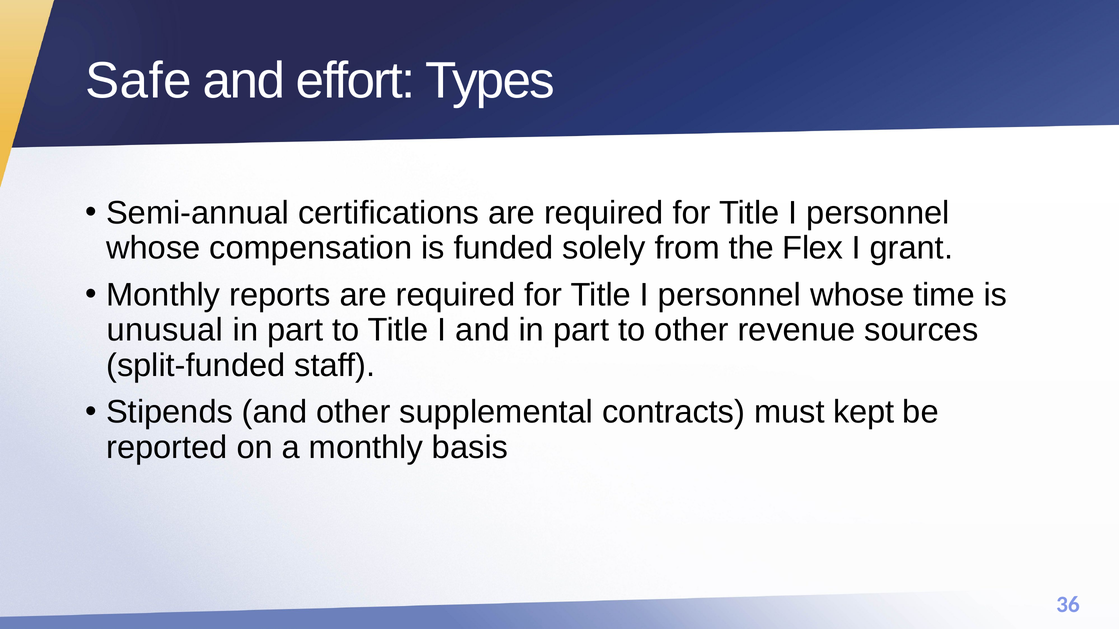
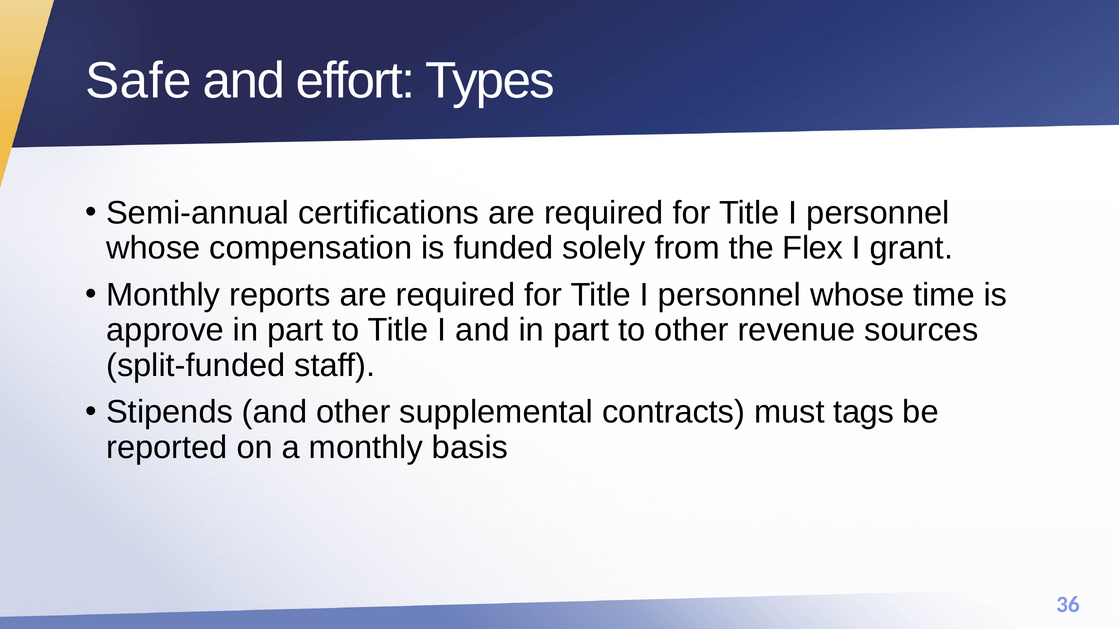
unusual: unusual -> approve
kept: kept -> tags
